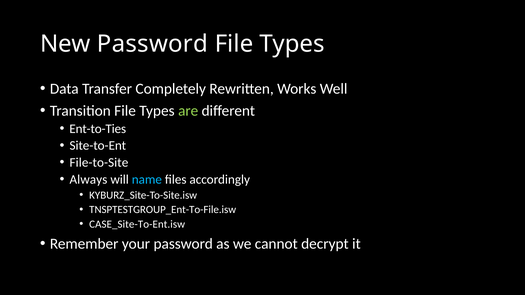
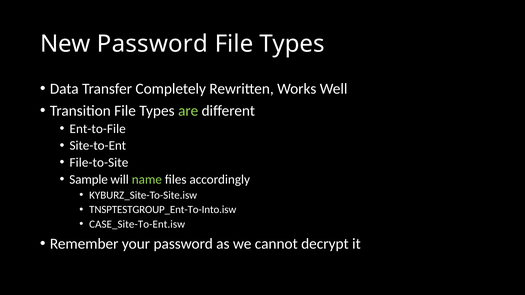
Ent-to-Ties: Ent-to-Ties -> Ent-to-File
Always: Always -> Sample
name colour: light blue -> light green
TNSPTESTGROUP_Ent-To-File.isw: TNSPTESTGROUP_Ent-To-File.isw -> TNSPTESTGROUP_Ent-To-Into.isw
